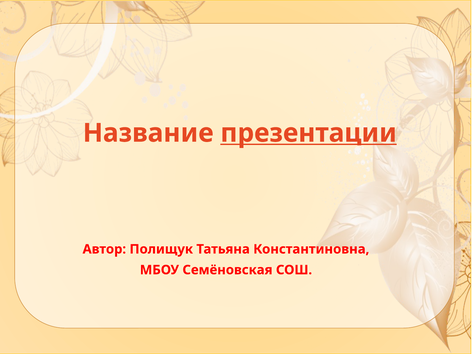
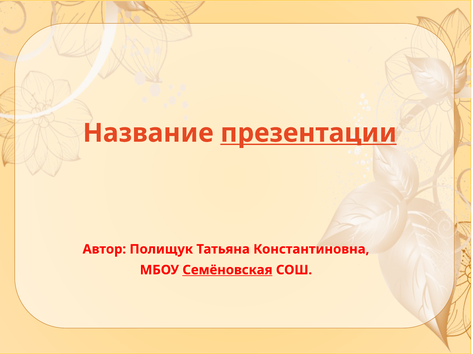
Семёновская underline: none -> present
